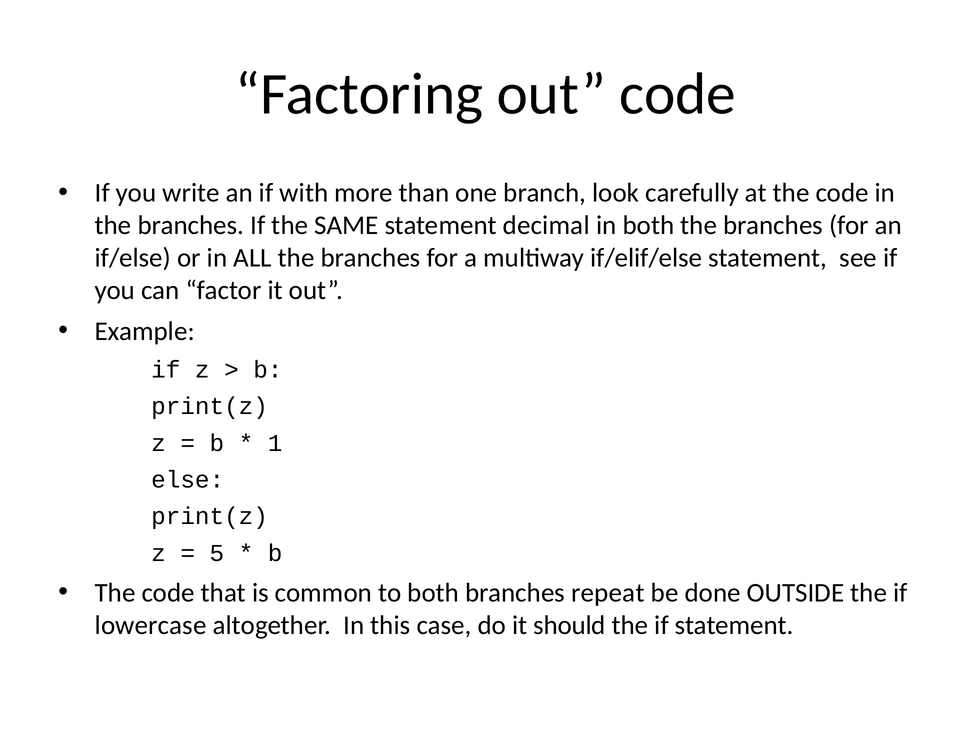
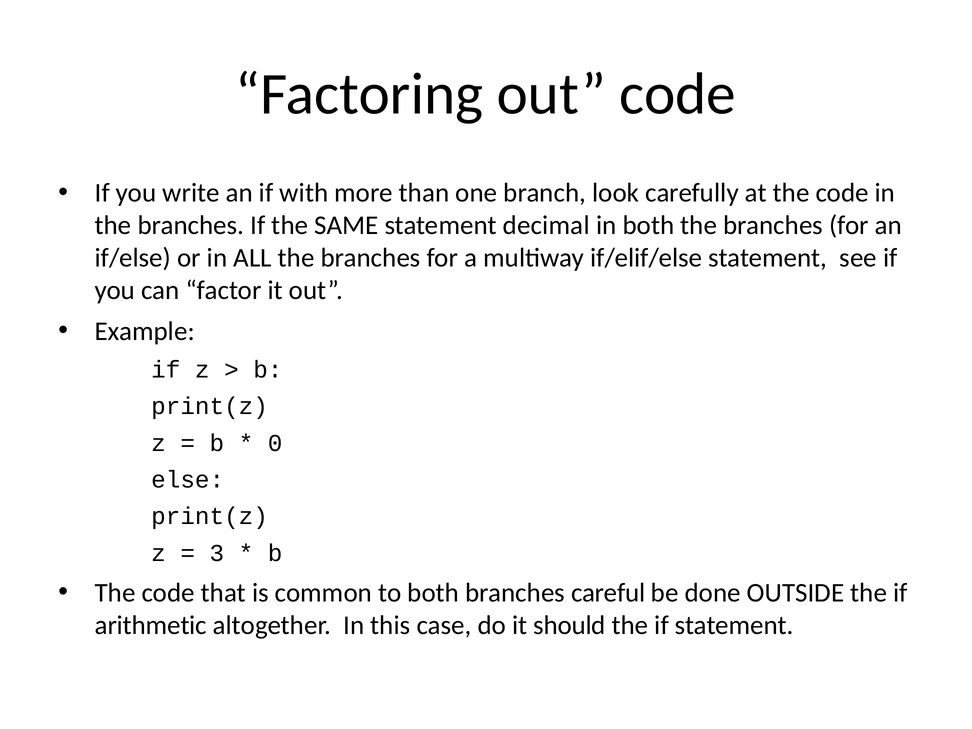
1: 1 -> 0
5: 5 -> 3
repeat: repeat -> careful
lowercase: lowercase -> arithmetic
